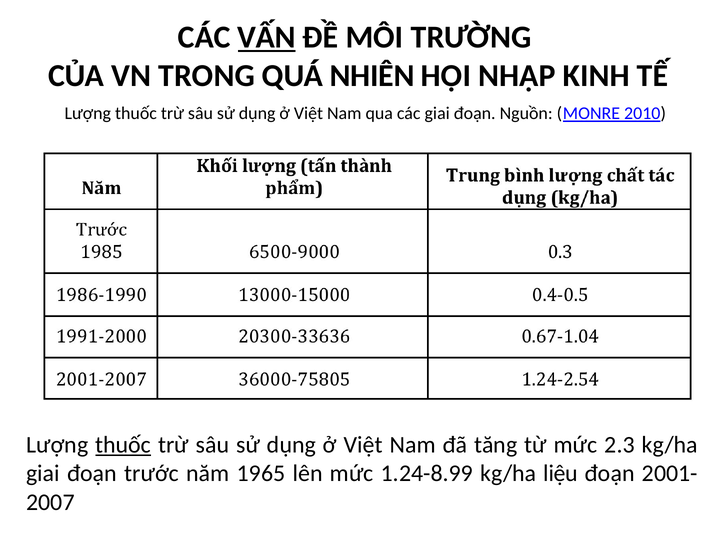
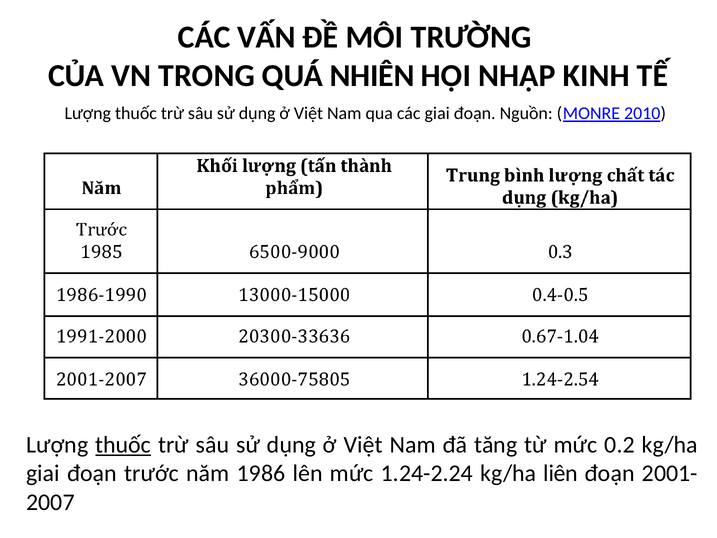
VẤN underline: present -> none
2.3: 2.3 -> 0.2
1965: 1965 -> 1986
1.24-8.99: 1.24-8.99 -> 1.24-2.24
liệu: liệu -> liên
